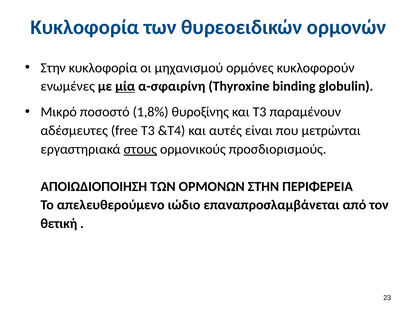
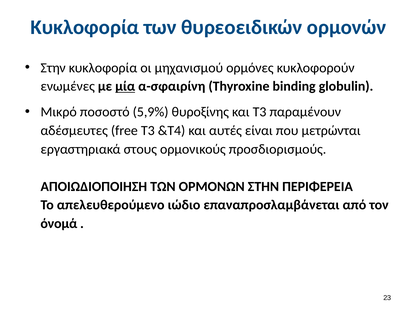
1,8%: 1,8% -> 5,9%
στους underline: present -> none
θετική: θετική -> όνομά
